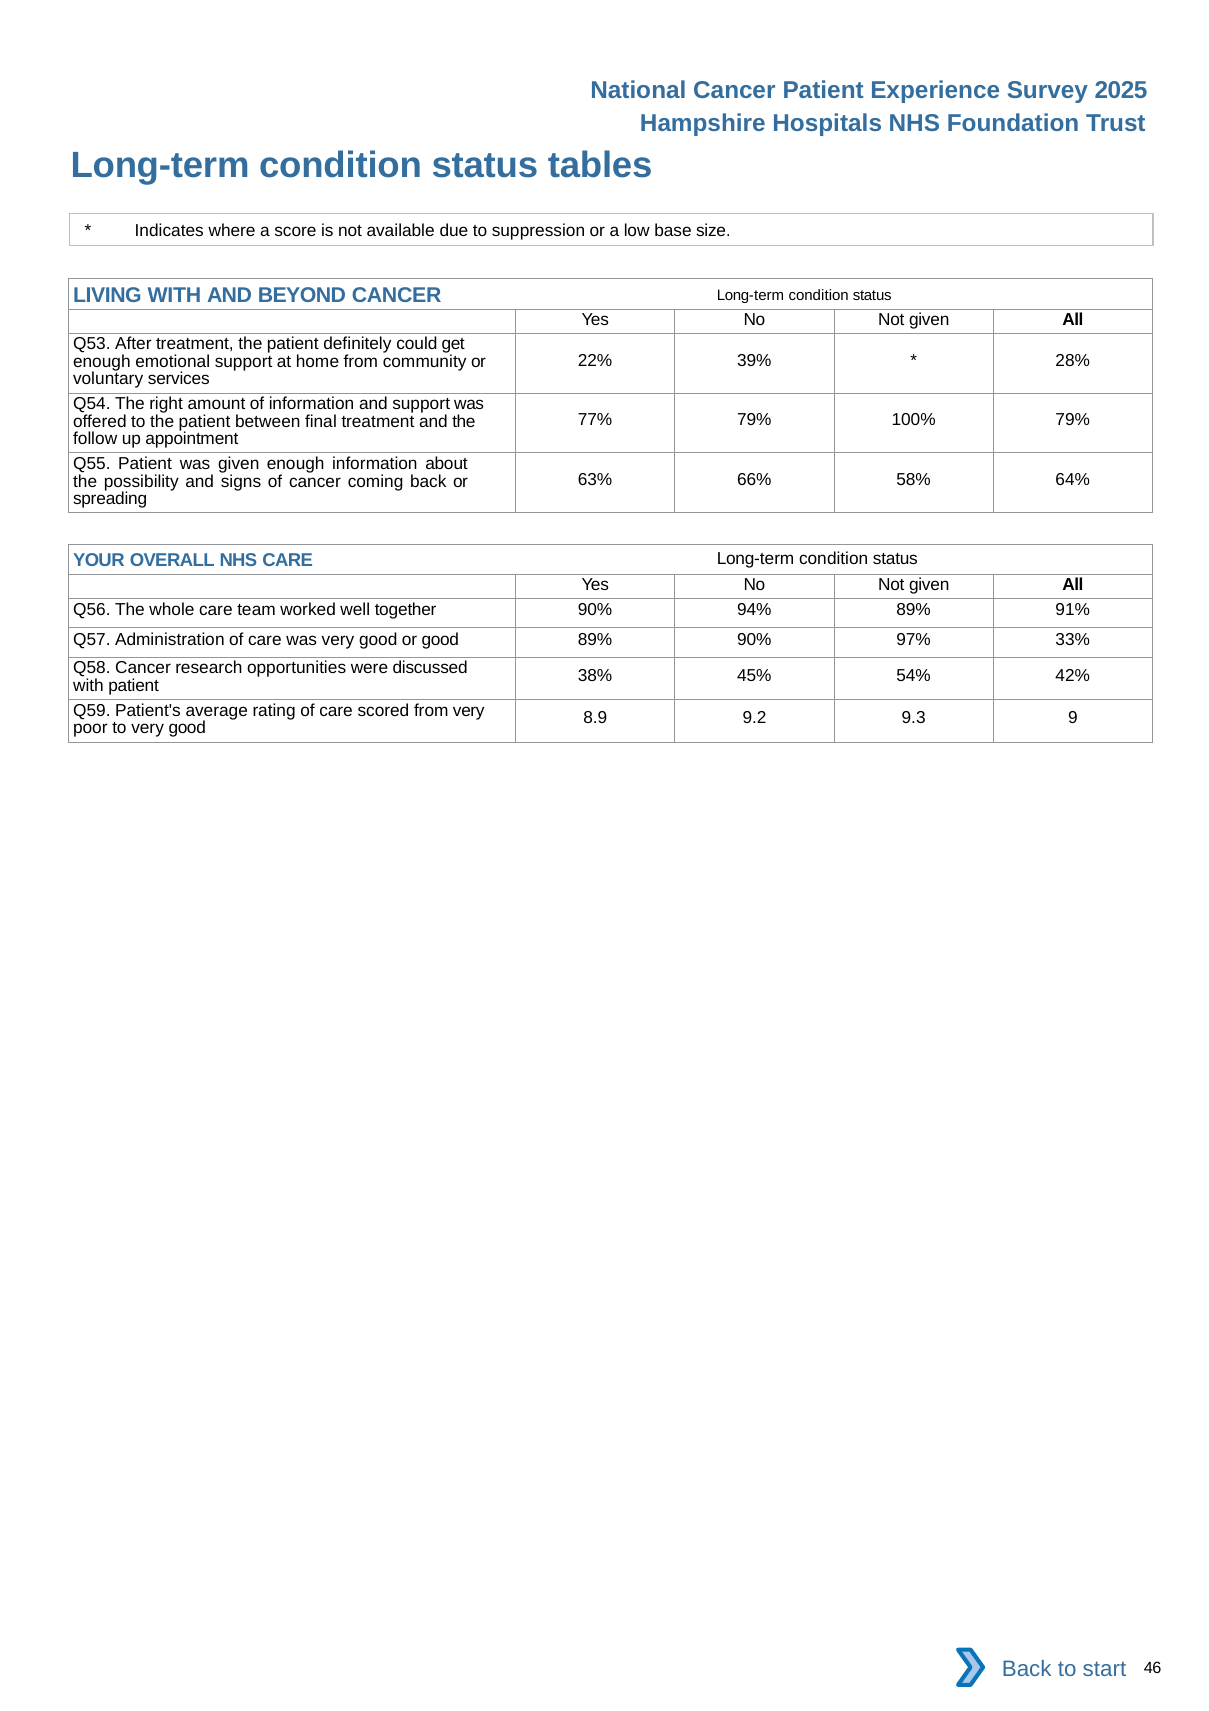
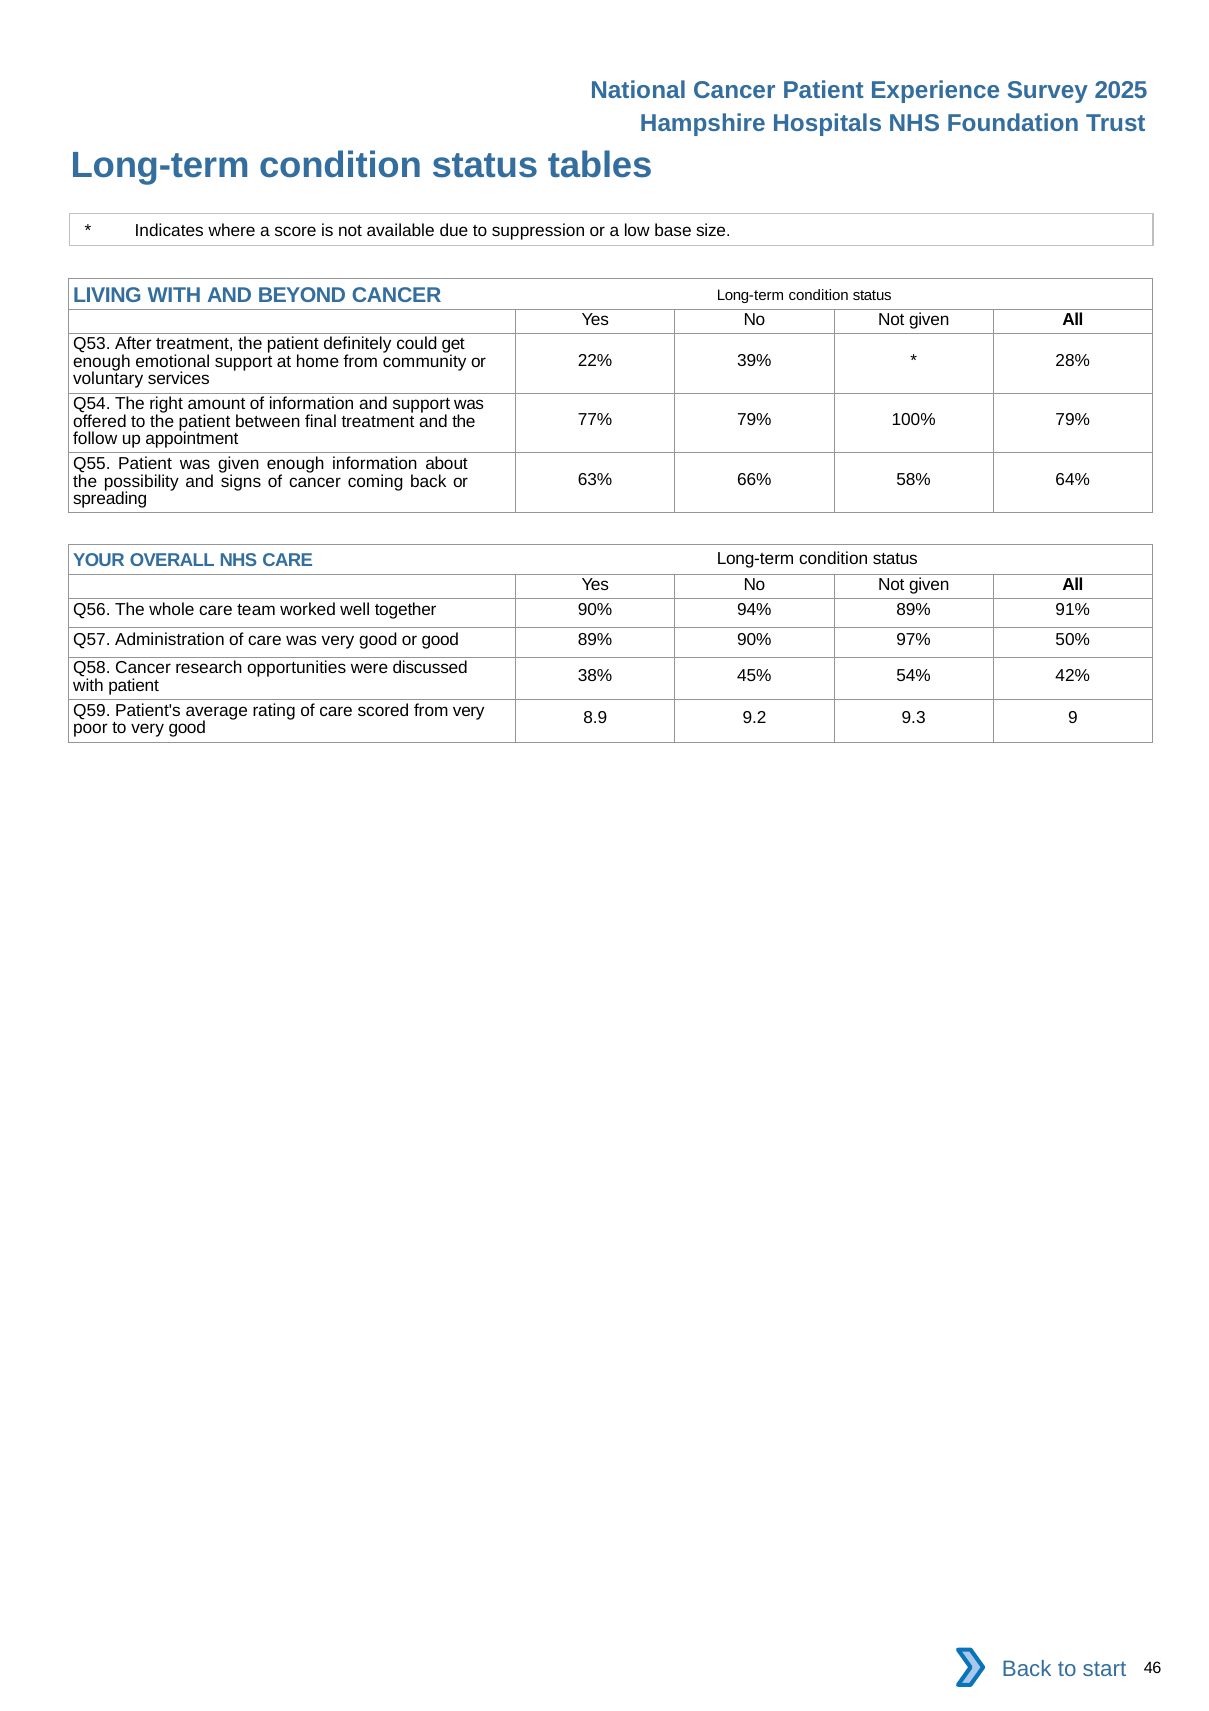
33%: 33% -> 50%
